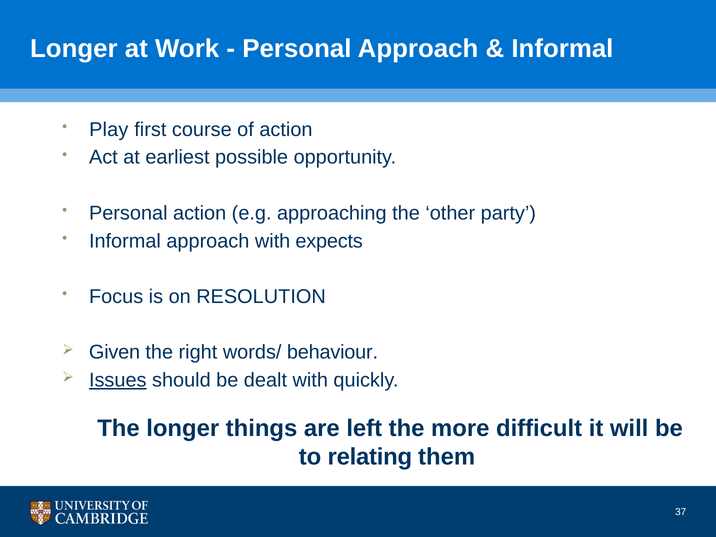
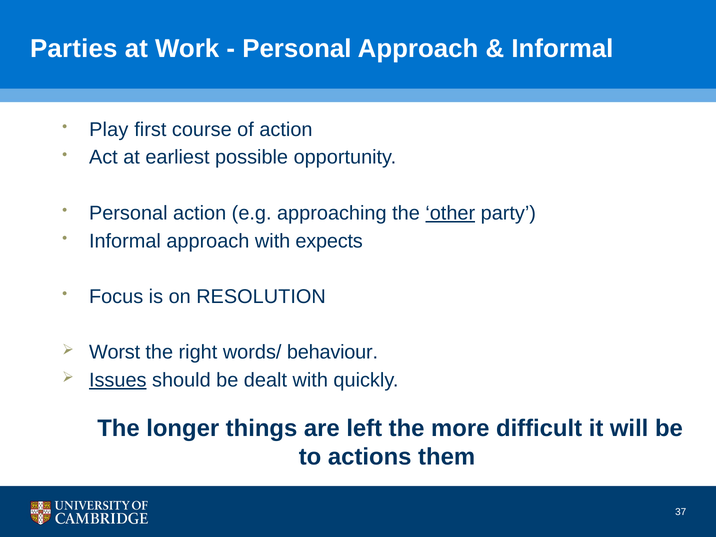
Longer at (74, 49): Longer -> Parties
other underline: none -> present
Given: Given -> Worst
relating: relating -> actions
